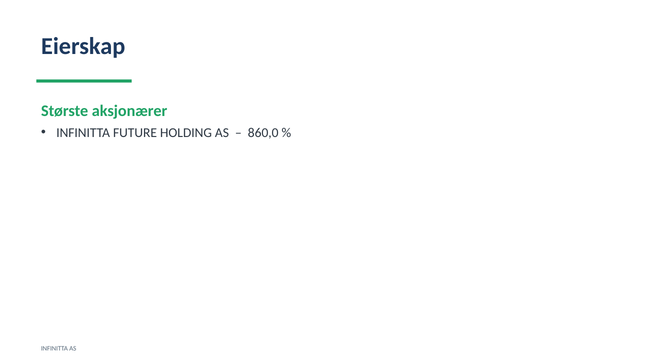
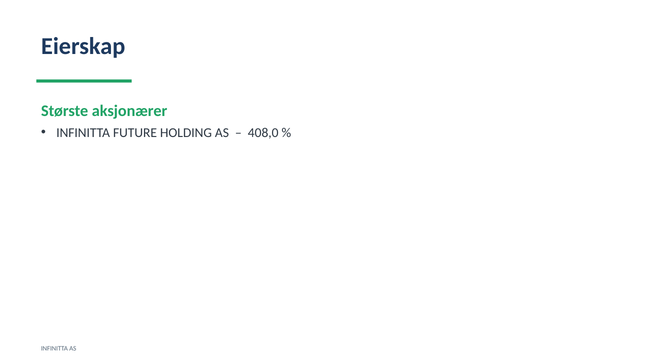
860,0: 860,0 -> 408,0
